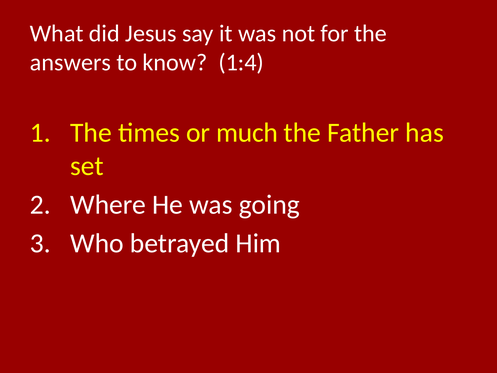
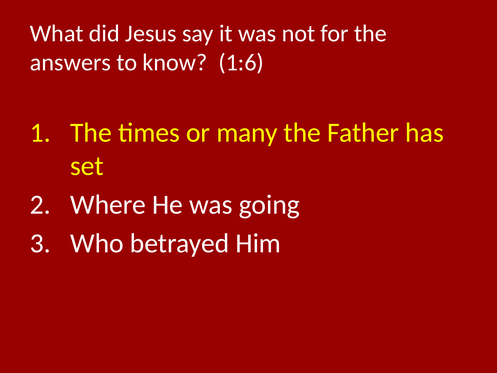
1:4: 1:4 -> 1:6
much: much -> many
